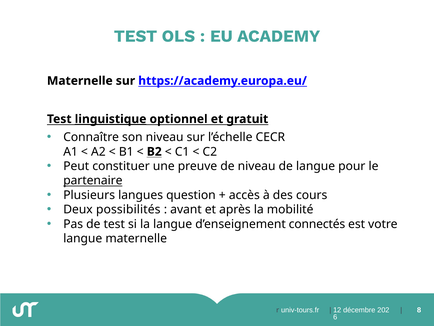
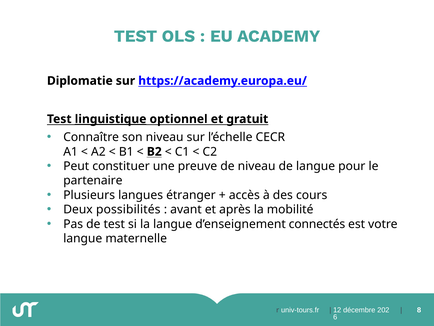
Maternelle at (80, 81): Maternelle -> Diplomatie
partenaire underline: present -> none
question: question -> étranger
